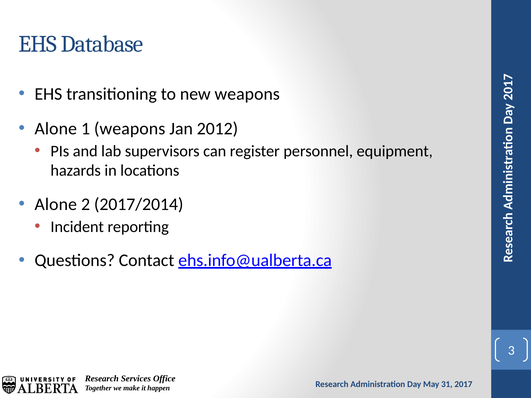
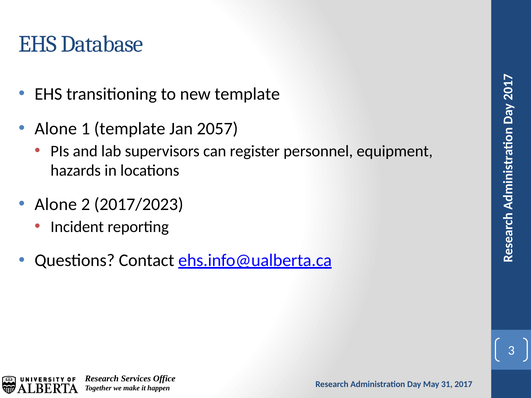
new weapons: weapons -> template
1 weapons: weapons -> template
2012: 2012 -> 2057
2017/2014: 2017/2014 -> 2017/2023
